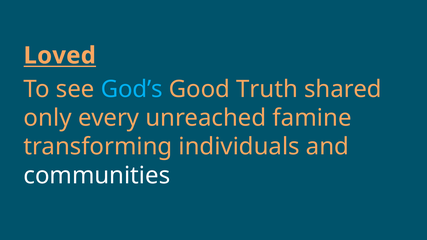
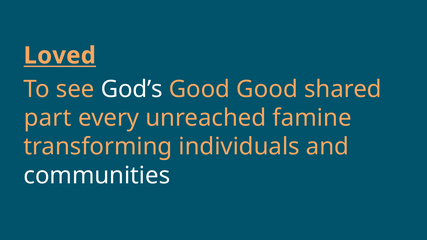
God’s colour: light blue -> white
Good Truth: Truth -> Good
only: only -> part
